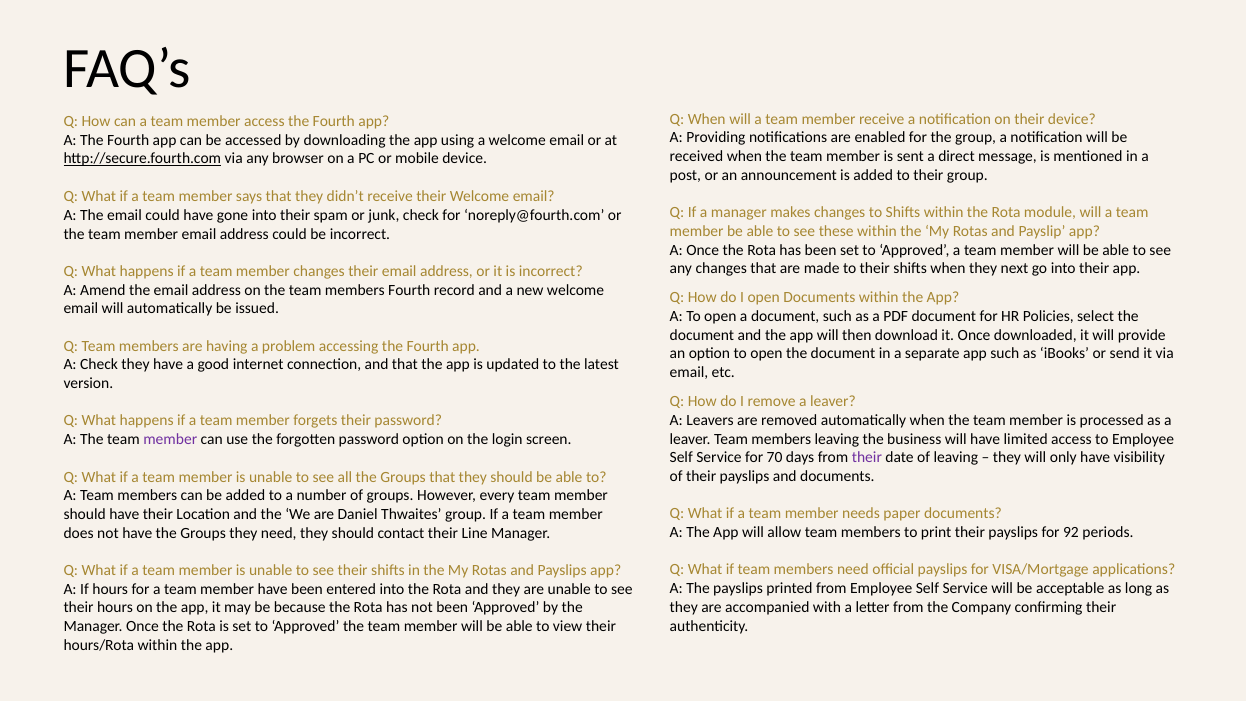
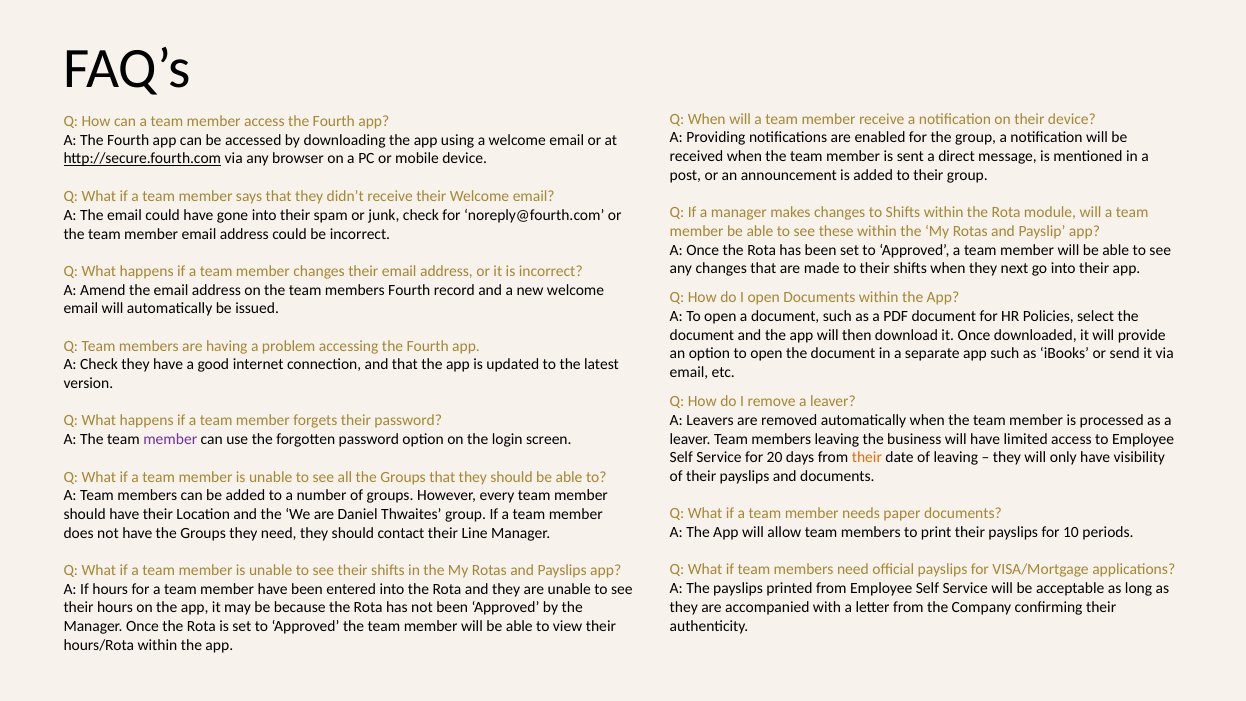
70: 70 -> 20
their at (867, 458) colour: purple -> orange
92: 92 -> 10
